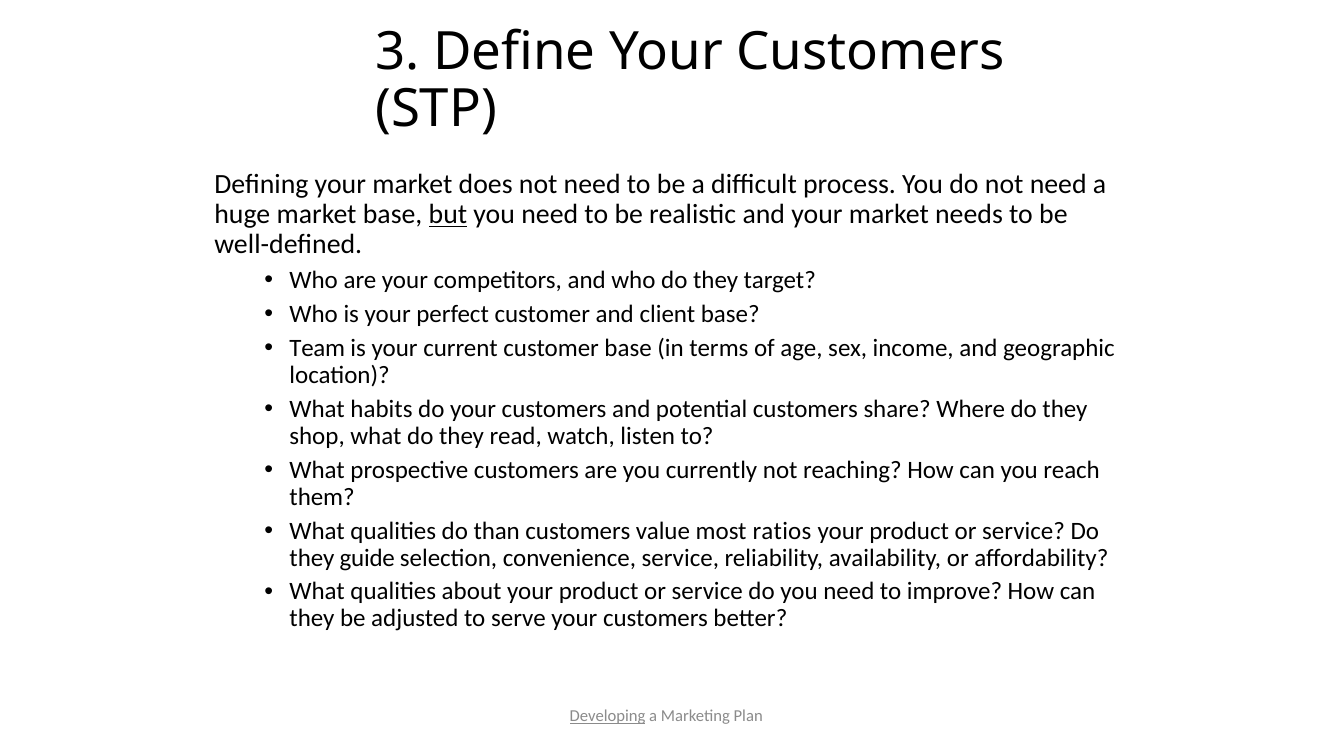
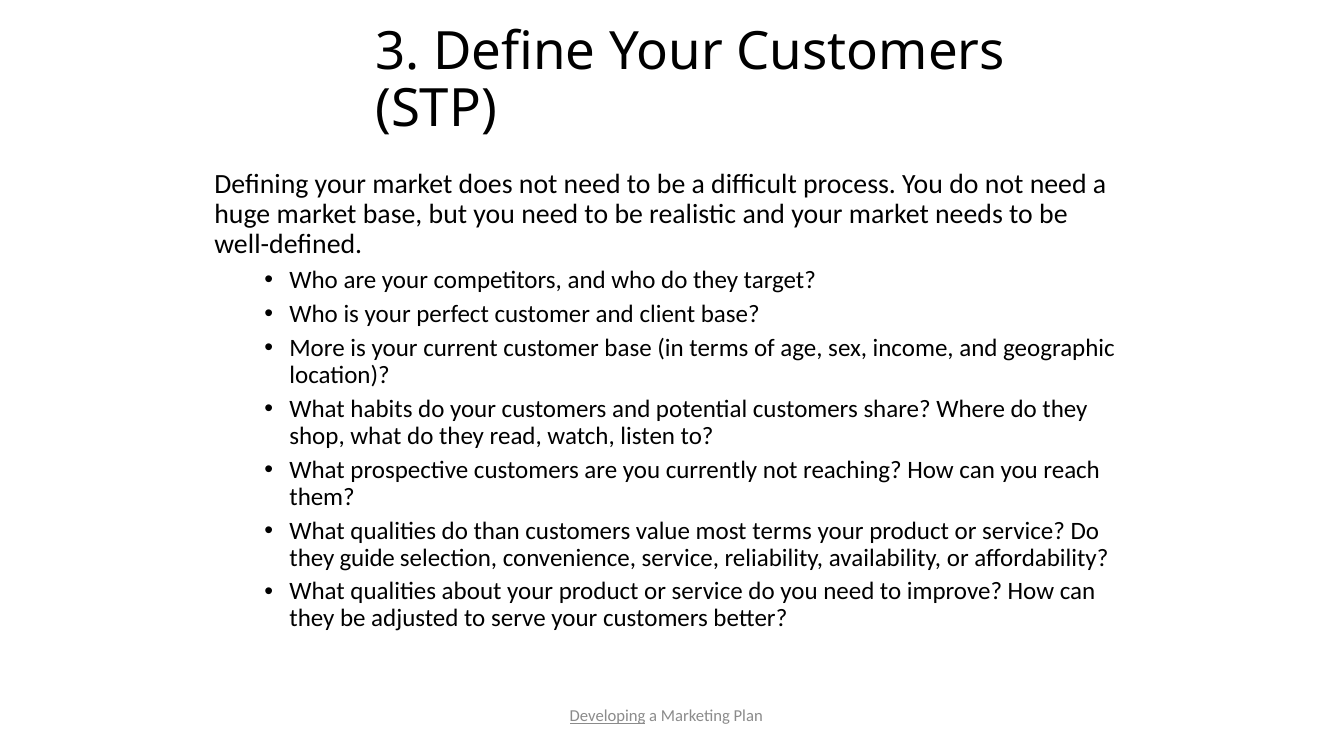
but underline: present -> none
Team: Team -> More
most ratios: ratios -> terms
